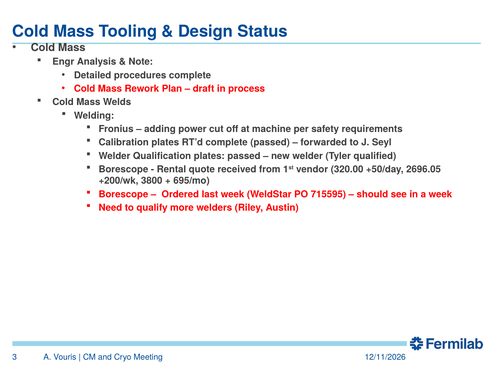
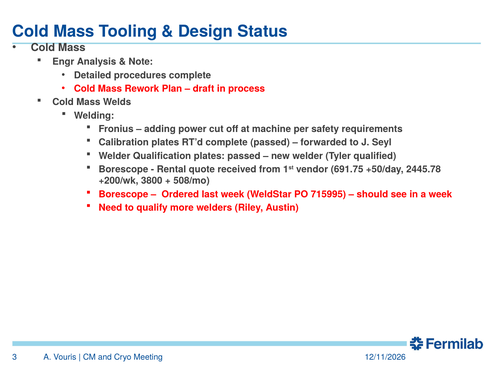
320.00: 320.00 -> 691.75
2696.05: 2696.05 -> 2445.78
695/mo: 695/mo -> 508/mo
715595: 715595 -> 715995
